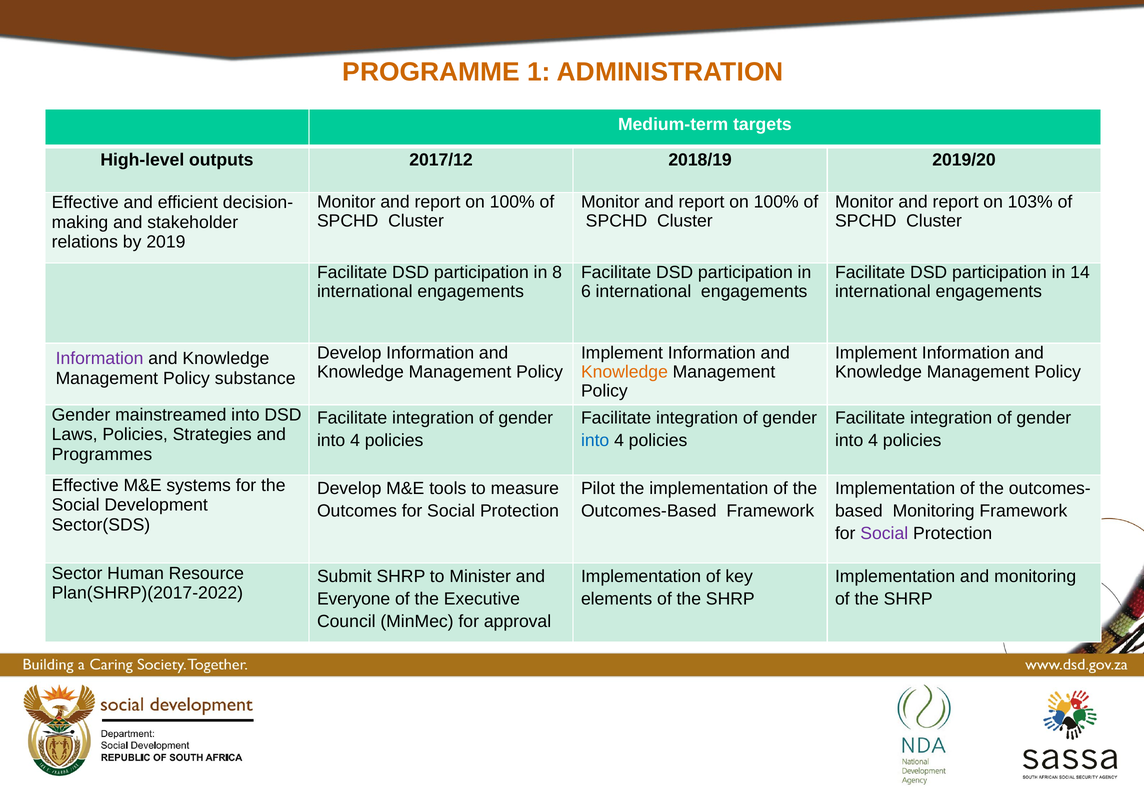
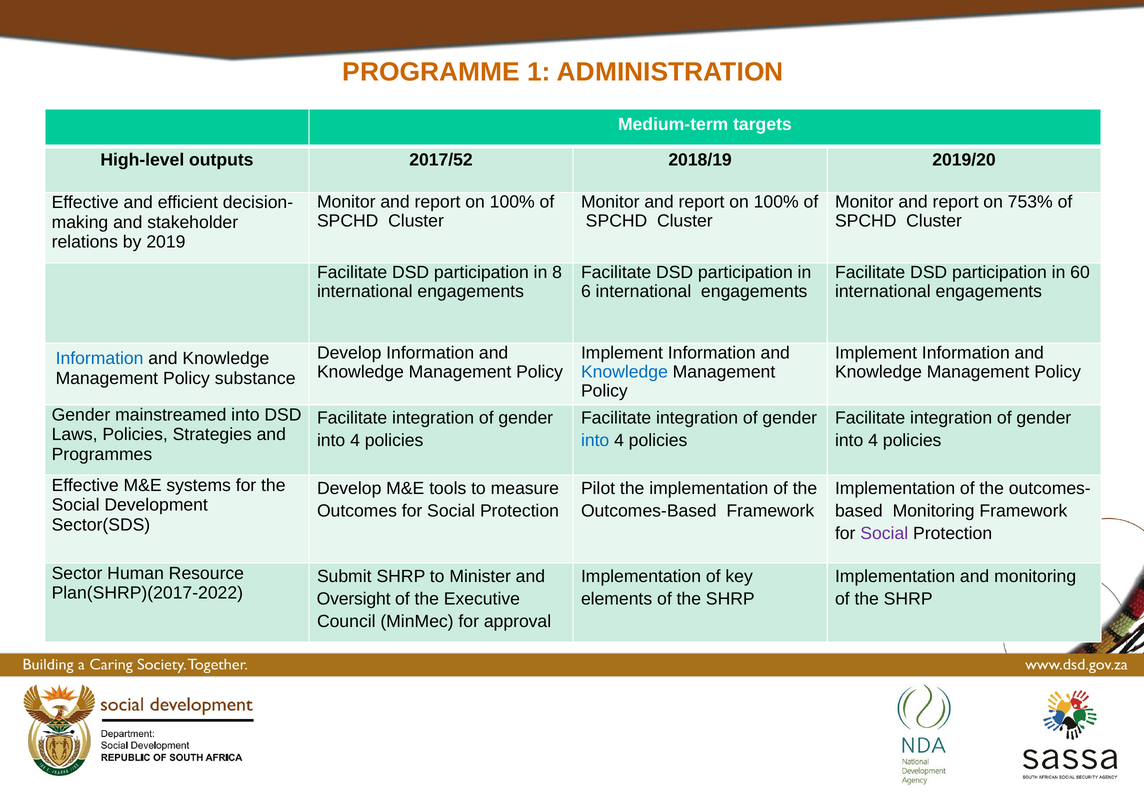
2017/12: 2017/12 -> 2017/52
103%: 103% -> 753%
14: 14 -> 60
Information at (100, 359) colour: purple -> blue
Knowledge at (624, 372) colour: orange -> blue
Everyone: Everyone -> Oversight
